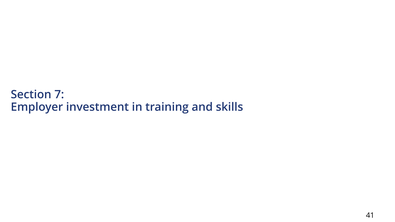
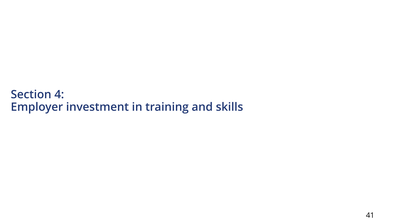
7: 7 -> 4
